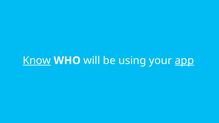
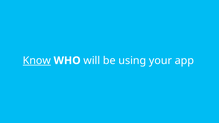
app underline: present -> none
